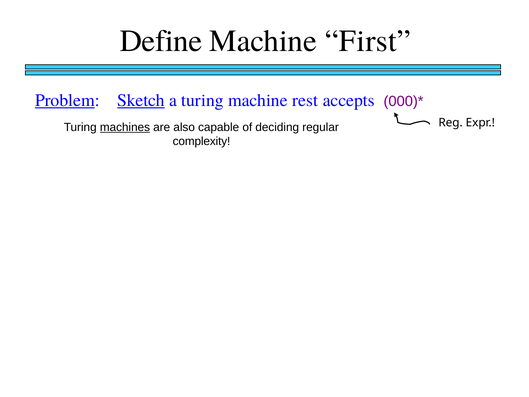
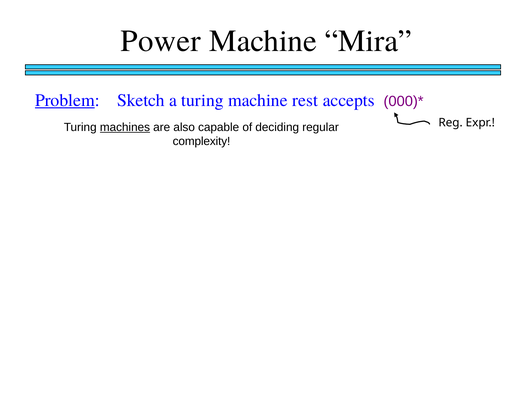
Define: Define -> Power
First: First -> Mira
Sketch underline: present -> none
